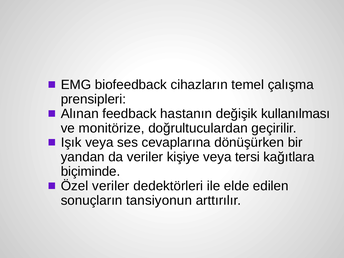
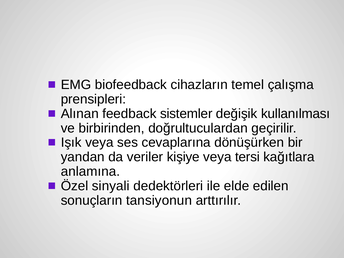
hastanın: hastanın -> sistemler
monitörize: monitörize -> birbirinden
biçiminde: biçiminde -> anlamına
Özel veriler: veriler -> sinyali
